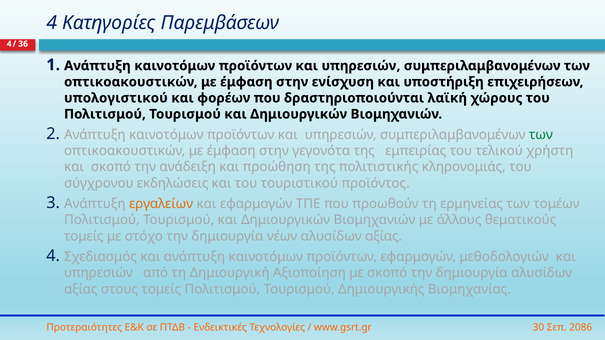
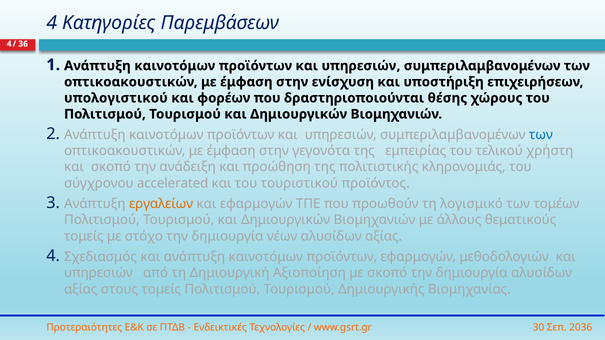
λαϊκή: λαϊκή -> θέσης
των at (541, 135) colour: green -> blue
εκδηλώσεις: εκδηλώσεις -> accelerated
ερμηνείας: ερμηνείας -> λογισμικό
2086: 2086 -> 2036
